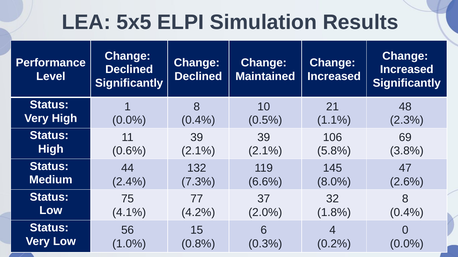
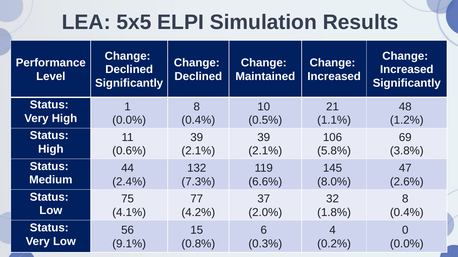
2.3%: 2.3% -> 1.2%
1.0%: 1.0% -> 9.1%
